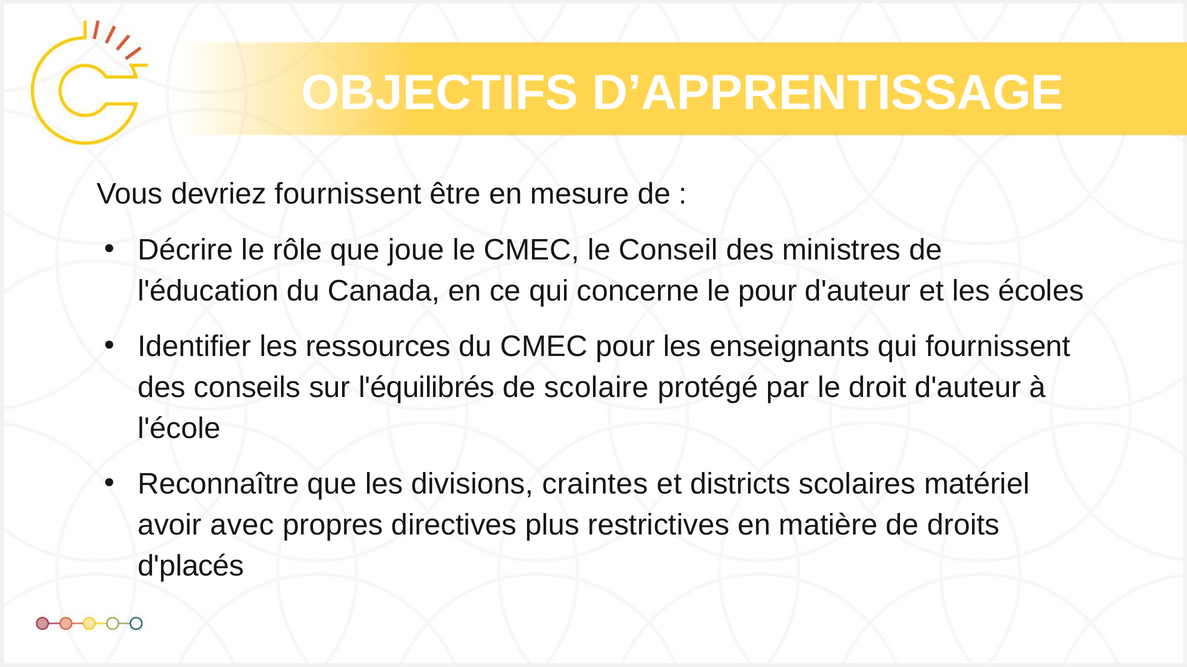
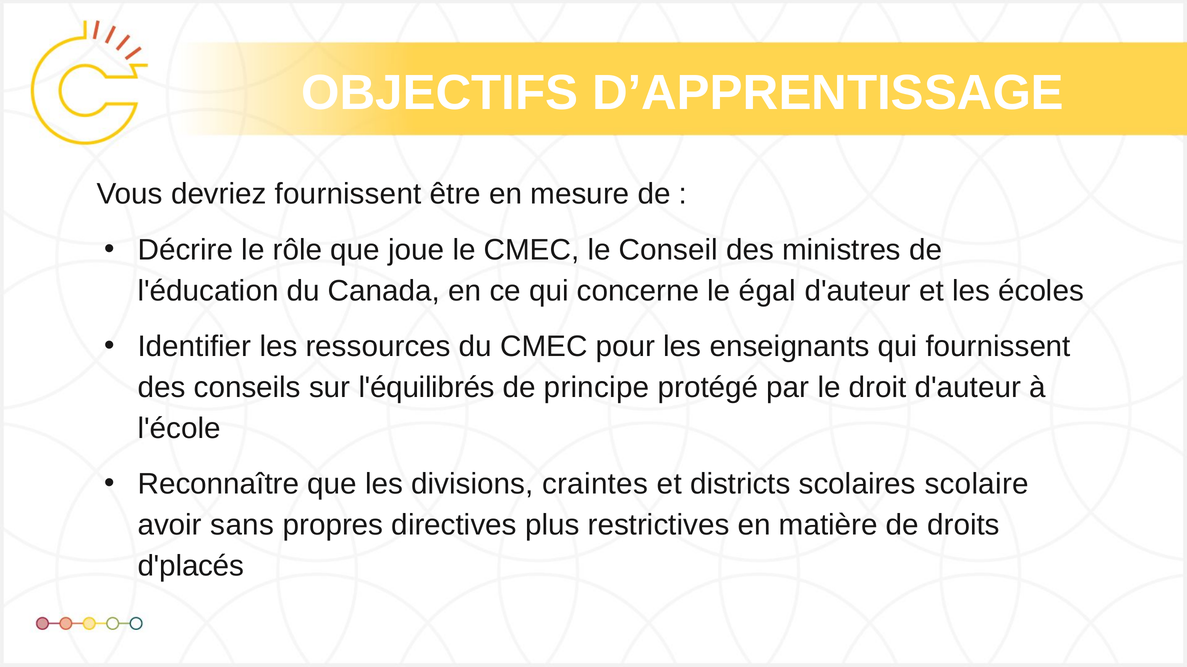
le pour: pour -> égal
scolaire: scolaire -> principe
matériel: matériel -> scolaire
avec: avec -> sans
